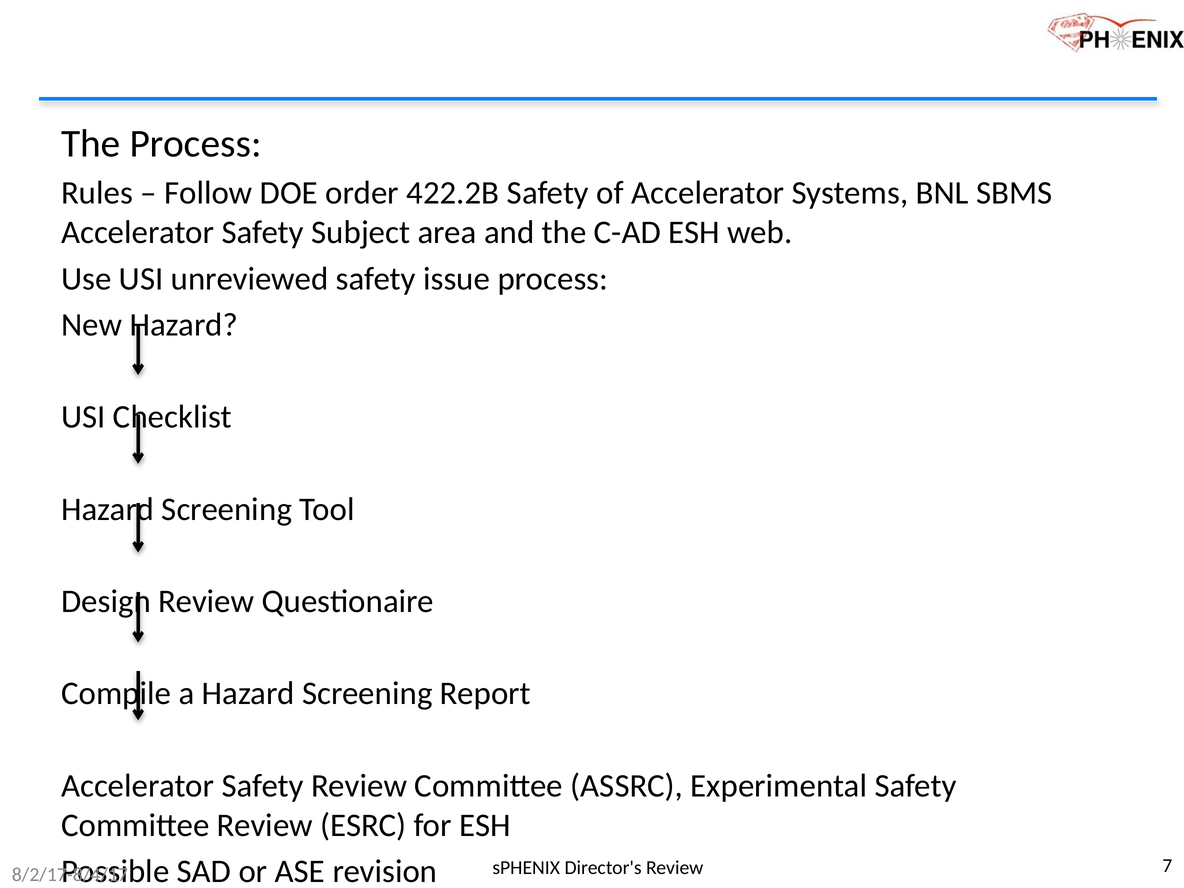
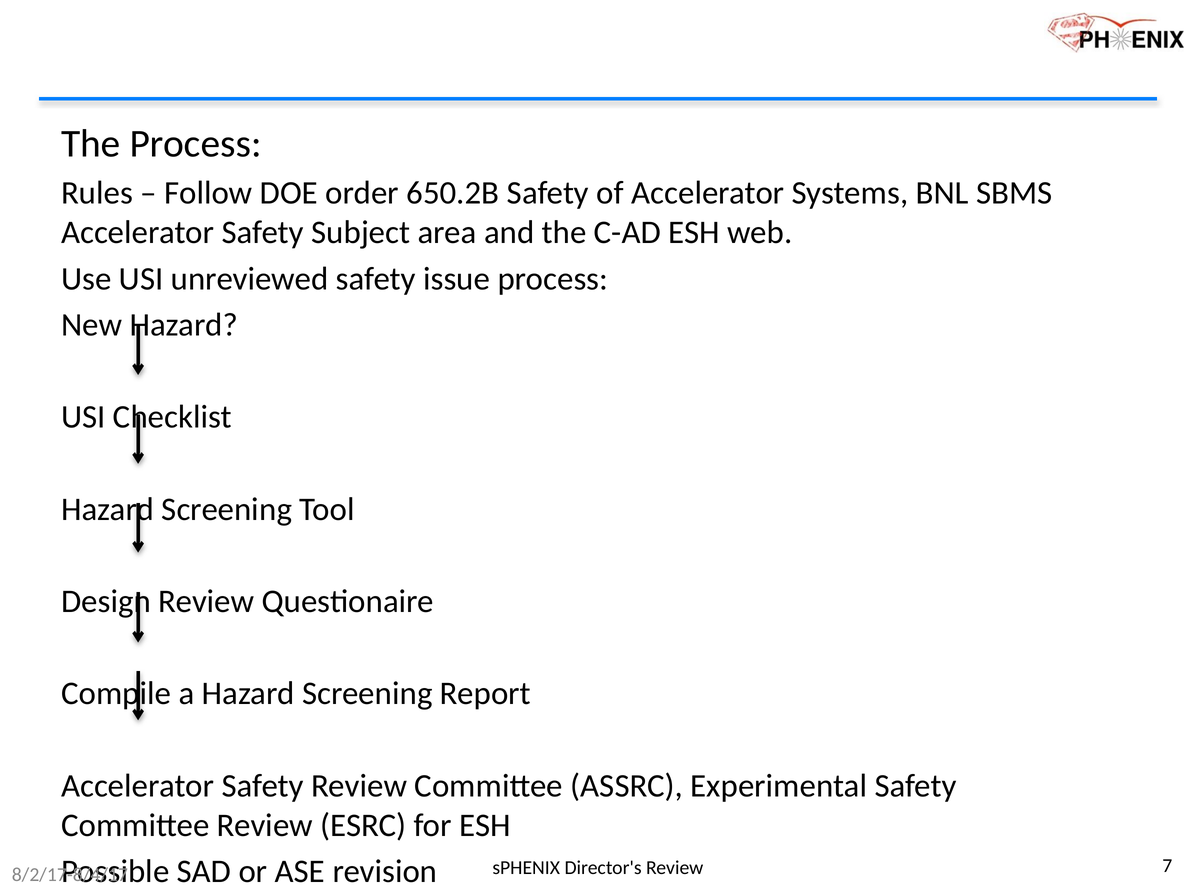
422.2B: 422.2B -> 650.2B
